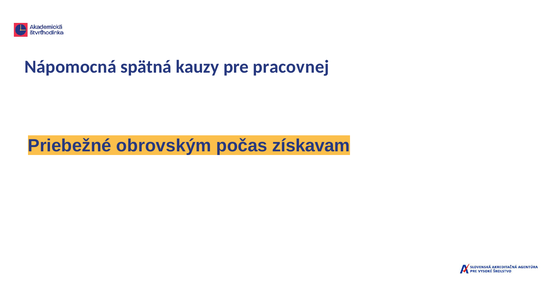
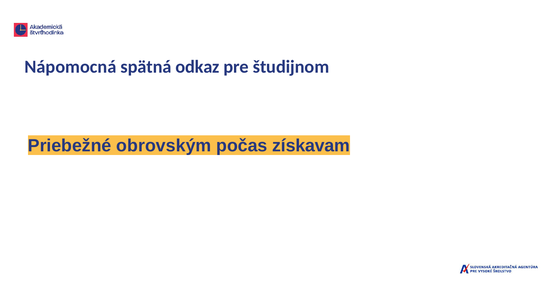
kauzy: kauzy -> odkaz
pracovnej: pracovnej -> študijnom
